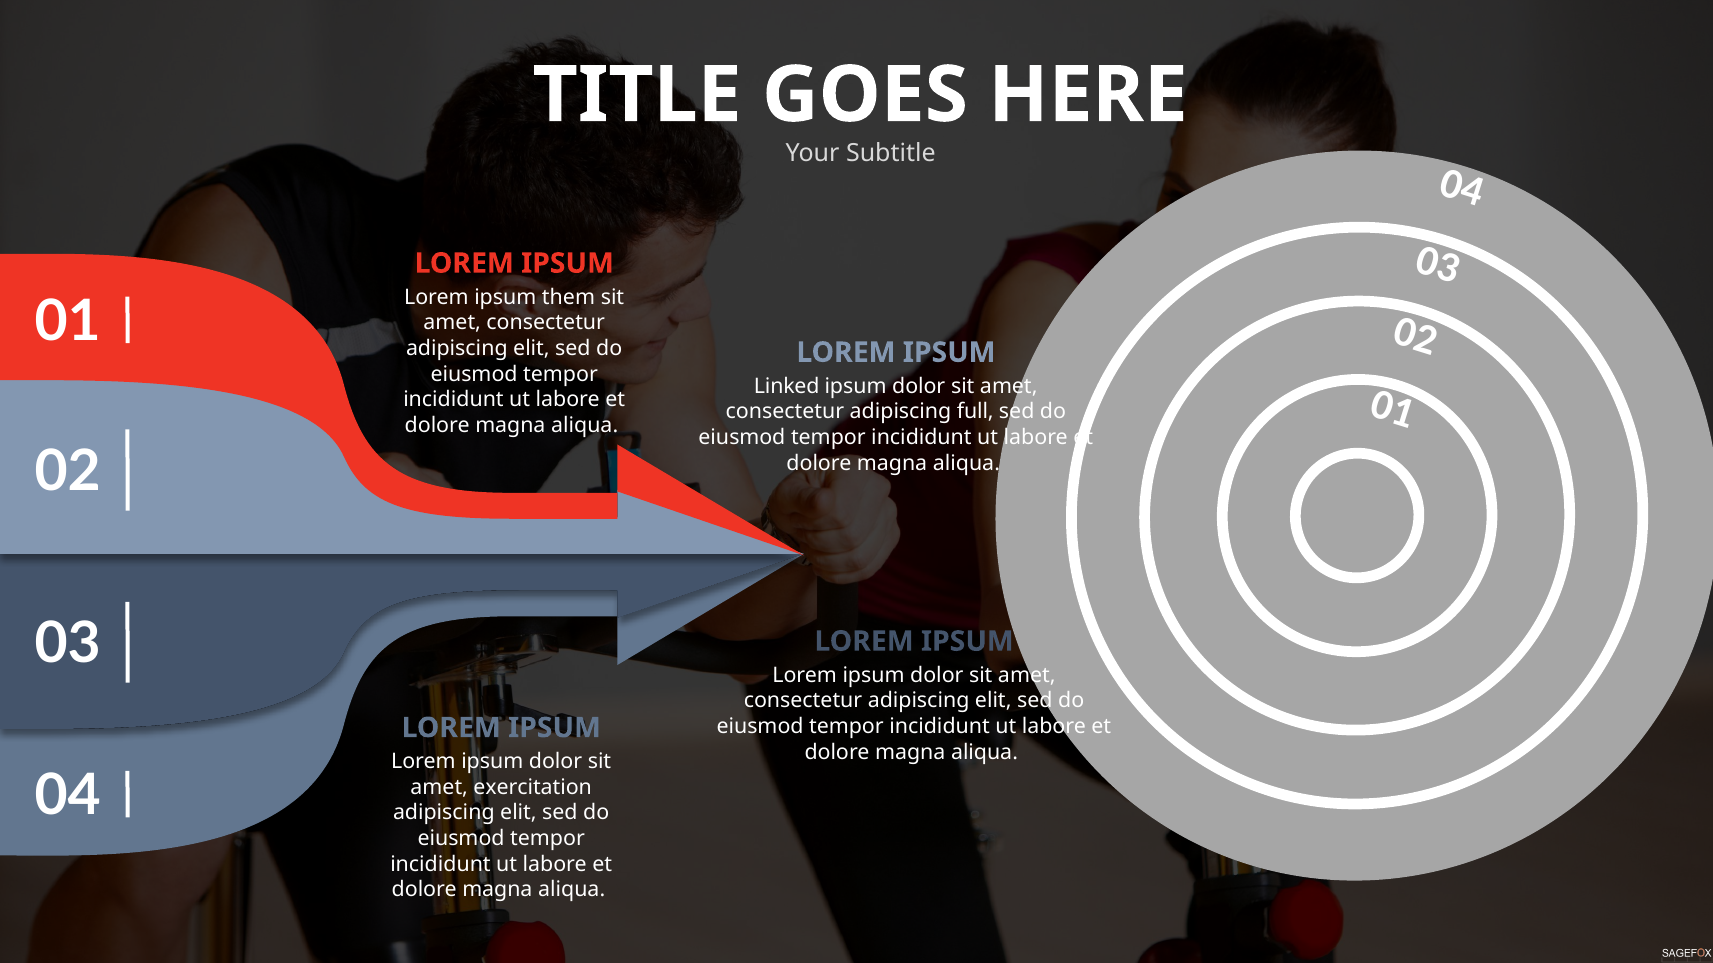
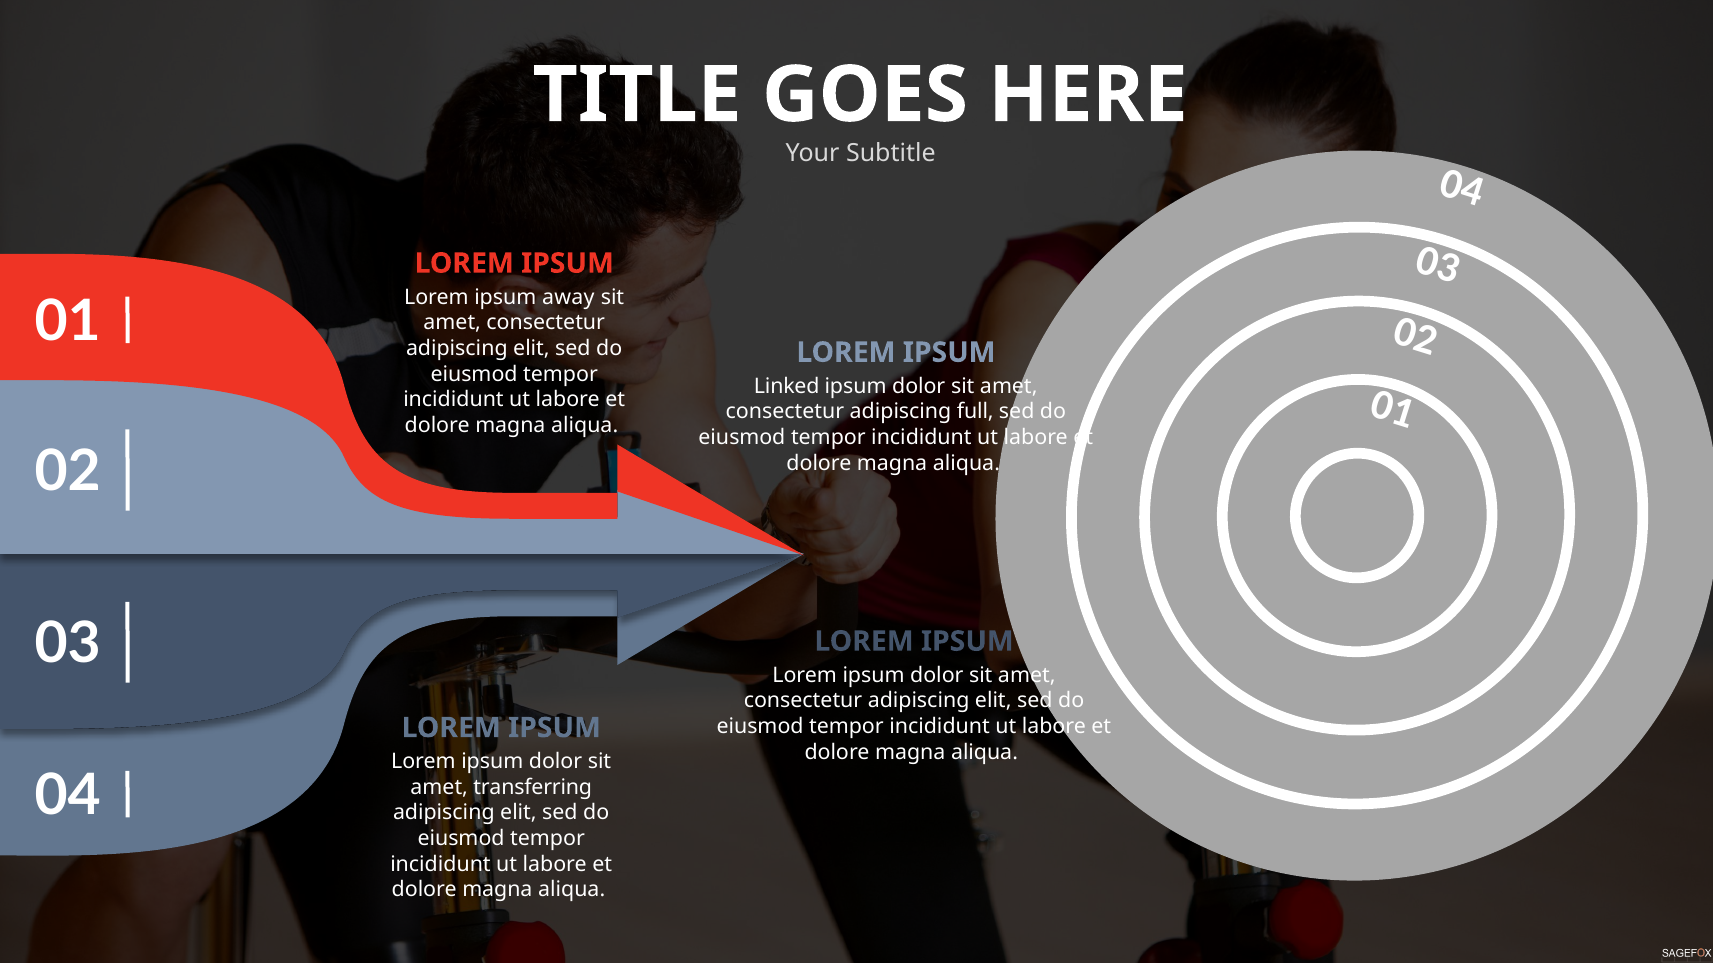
them: them -> away
exercitation: exercitation -> transferring
